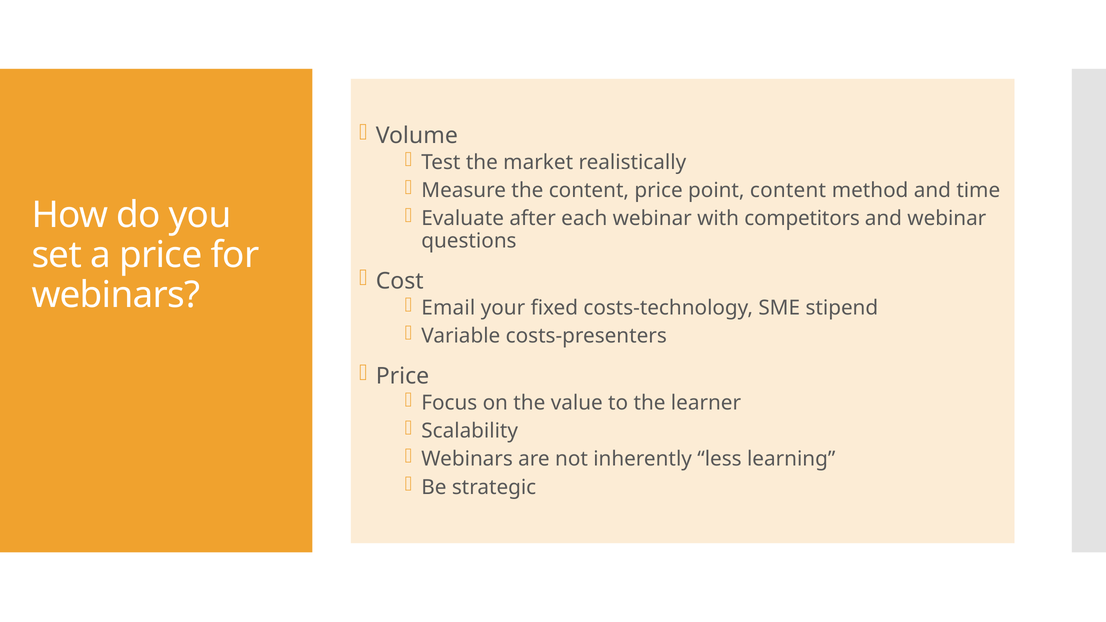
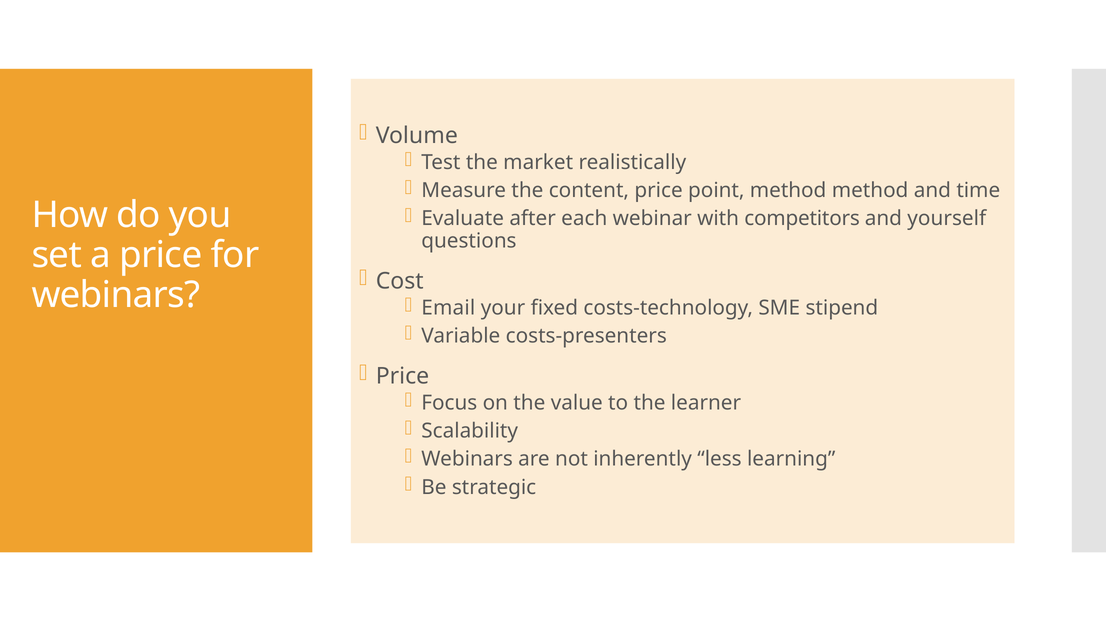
point content: content -> method
and webinar: webinar -> yourself
